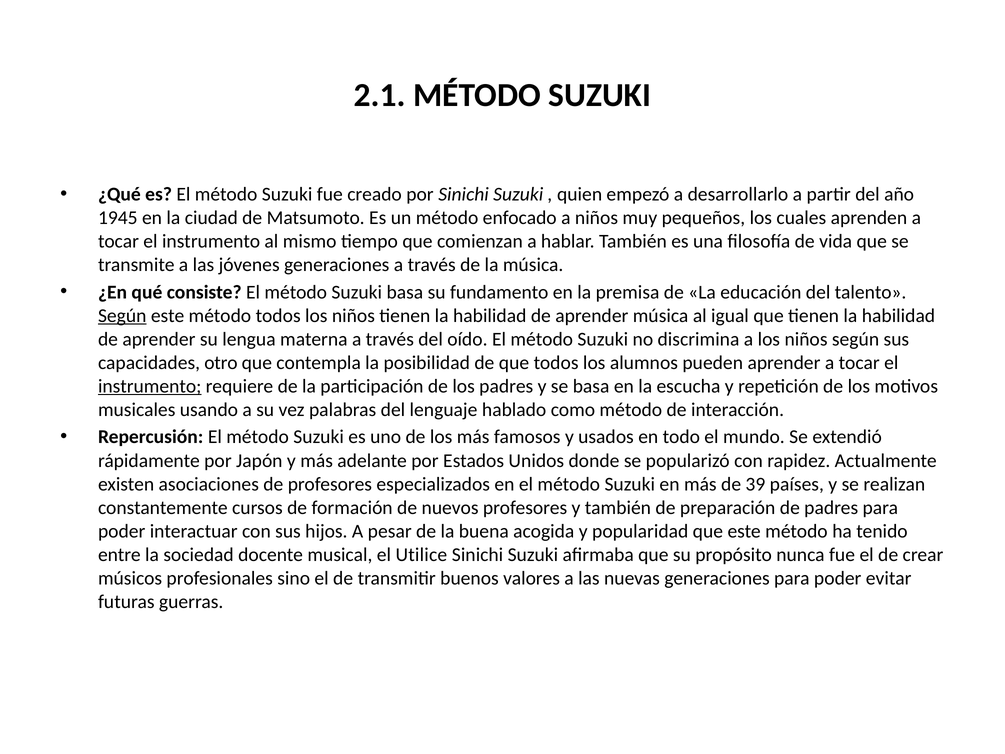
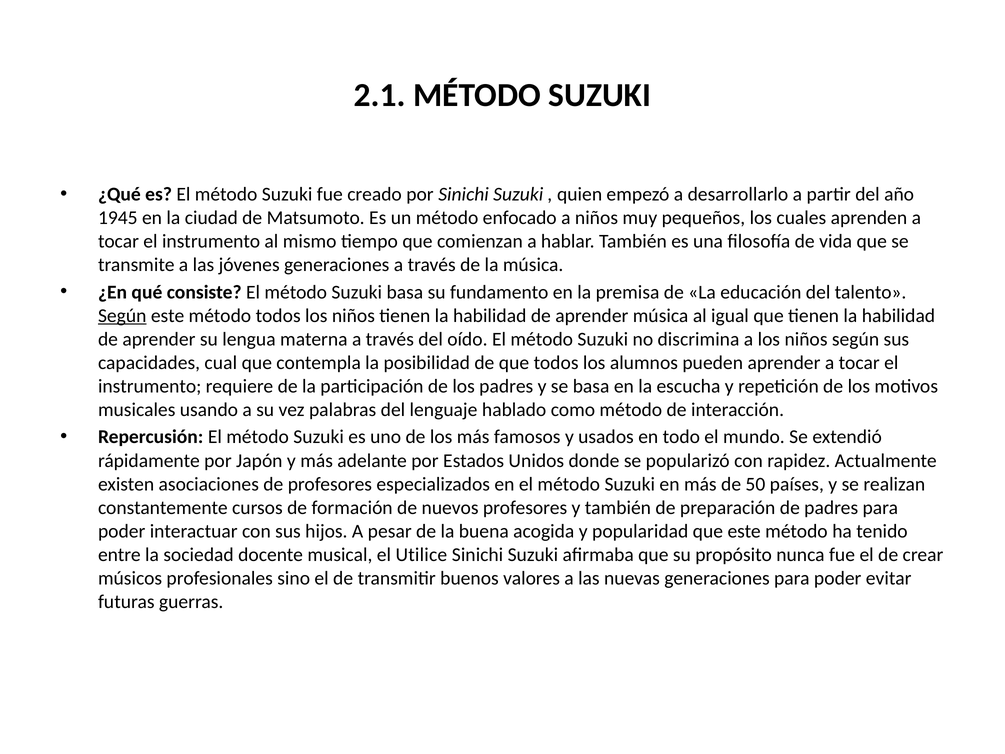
otro: otro -> cual
instrumento at (150, 386) underline: present -> none
39: 39 -> 50
